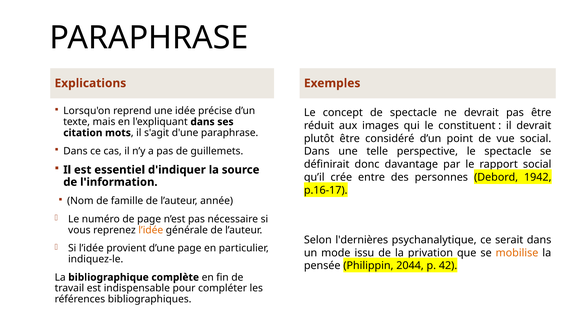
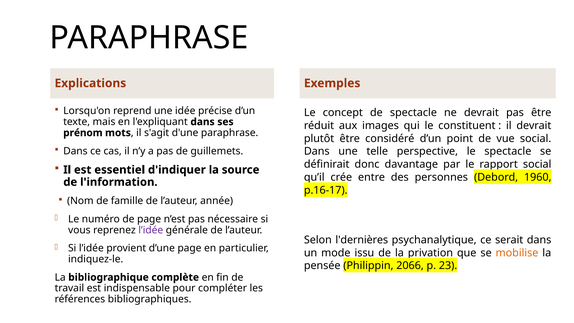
citation: citation -> prénom
1942: 1942 -> 1960
l’idée at (151, 230) colour: orange -> purple
2044: 2044 -> 2066
42: 42 -> 23
